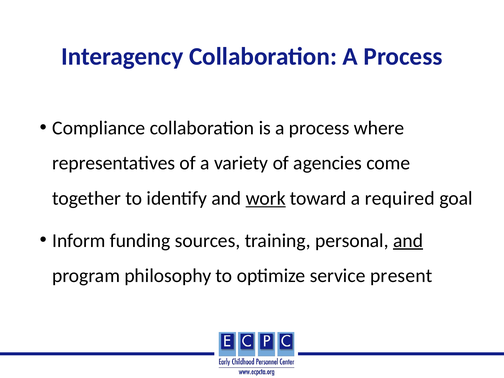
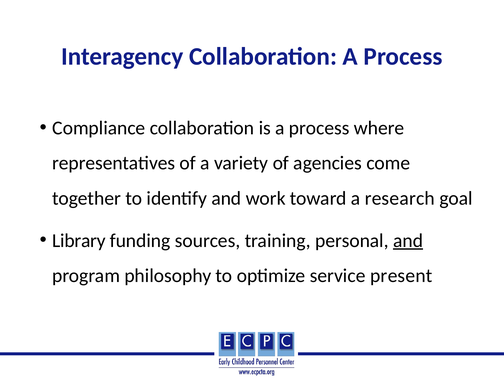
work underline: present -> none
required: required -> research
Inform: Inform -> Library
